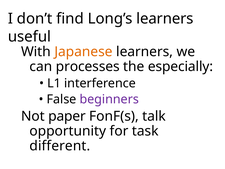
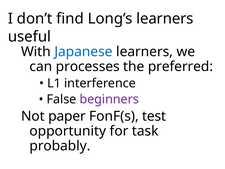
Japanese colour: orange -> blue
especially: especially -> preferred
talk: talk -> test
different: different -> probably
